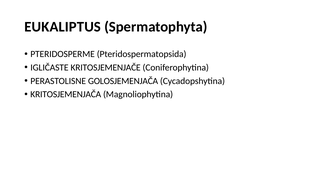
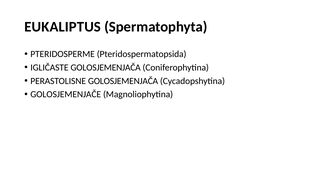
IGLIČASTE KRITOSJEMENJAČE: KRITOSJEMENJAČE -> GOLOSJEMENJAČA
KRITOSJEMENJAČA: KRITOSJEMENJAČA -> GOLOSJEMENJAČE
